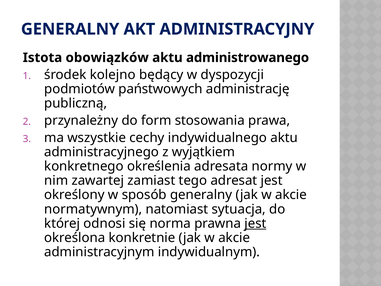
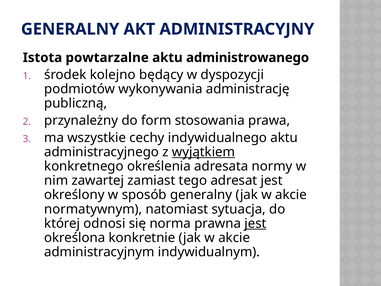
obowiązków: obowiązków -> powtarzalne
państwowych: państwowych -> wykonywania
wyjątkiem underline: none -> present
